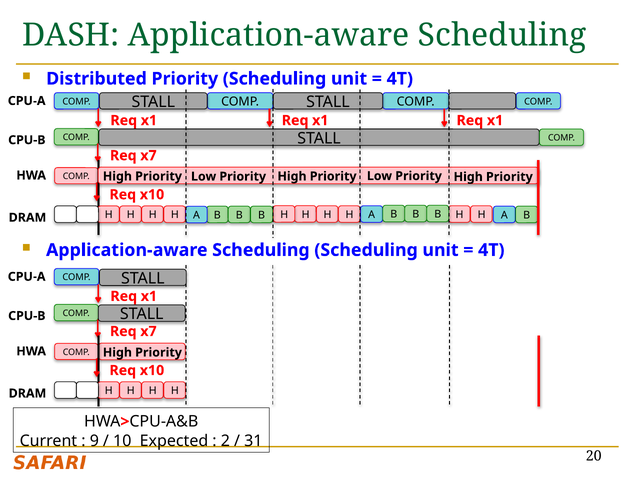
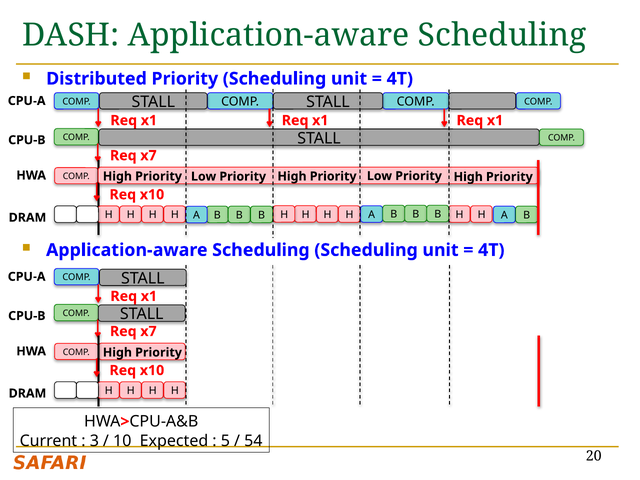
9: 9 -> 3
2: 2 -> 5
31: 31 -> 54
